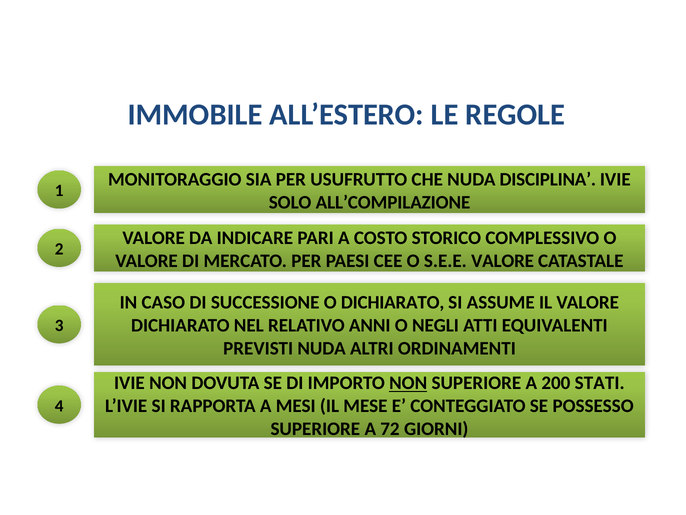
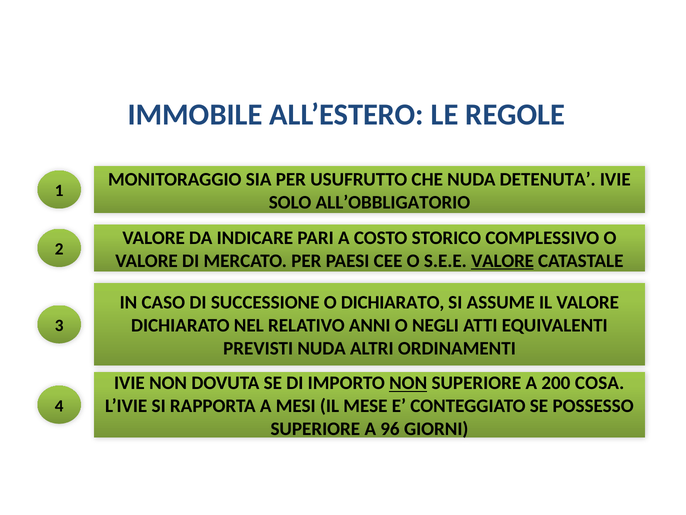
DISCIPLINA: DISCIPLINA -> DETENUTA
ALL’COMPILAZIONE: ALL’COMPILAZIONE -> ALL’OBBLIGATORIO
VALORE at (503, 261) underline: none -> present
STATI: STATI -> COSA
72: 72 -> 96
